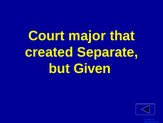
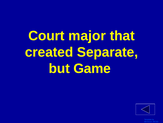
Given: Given -> Game
